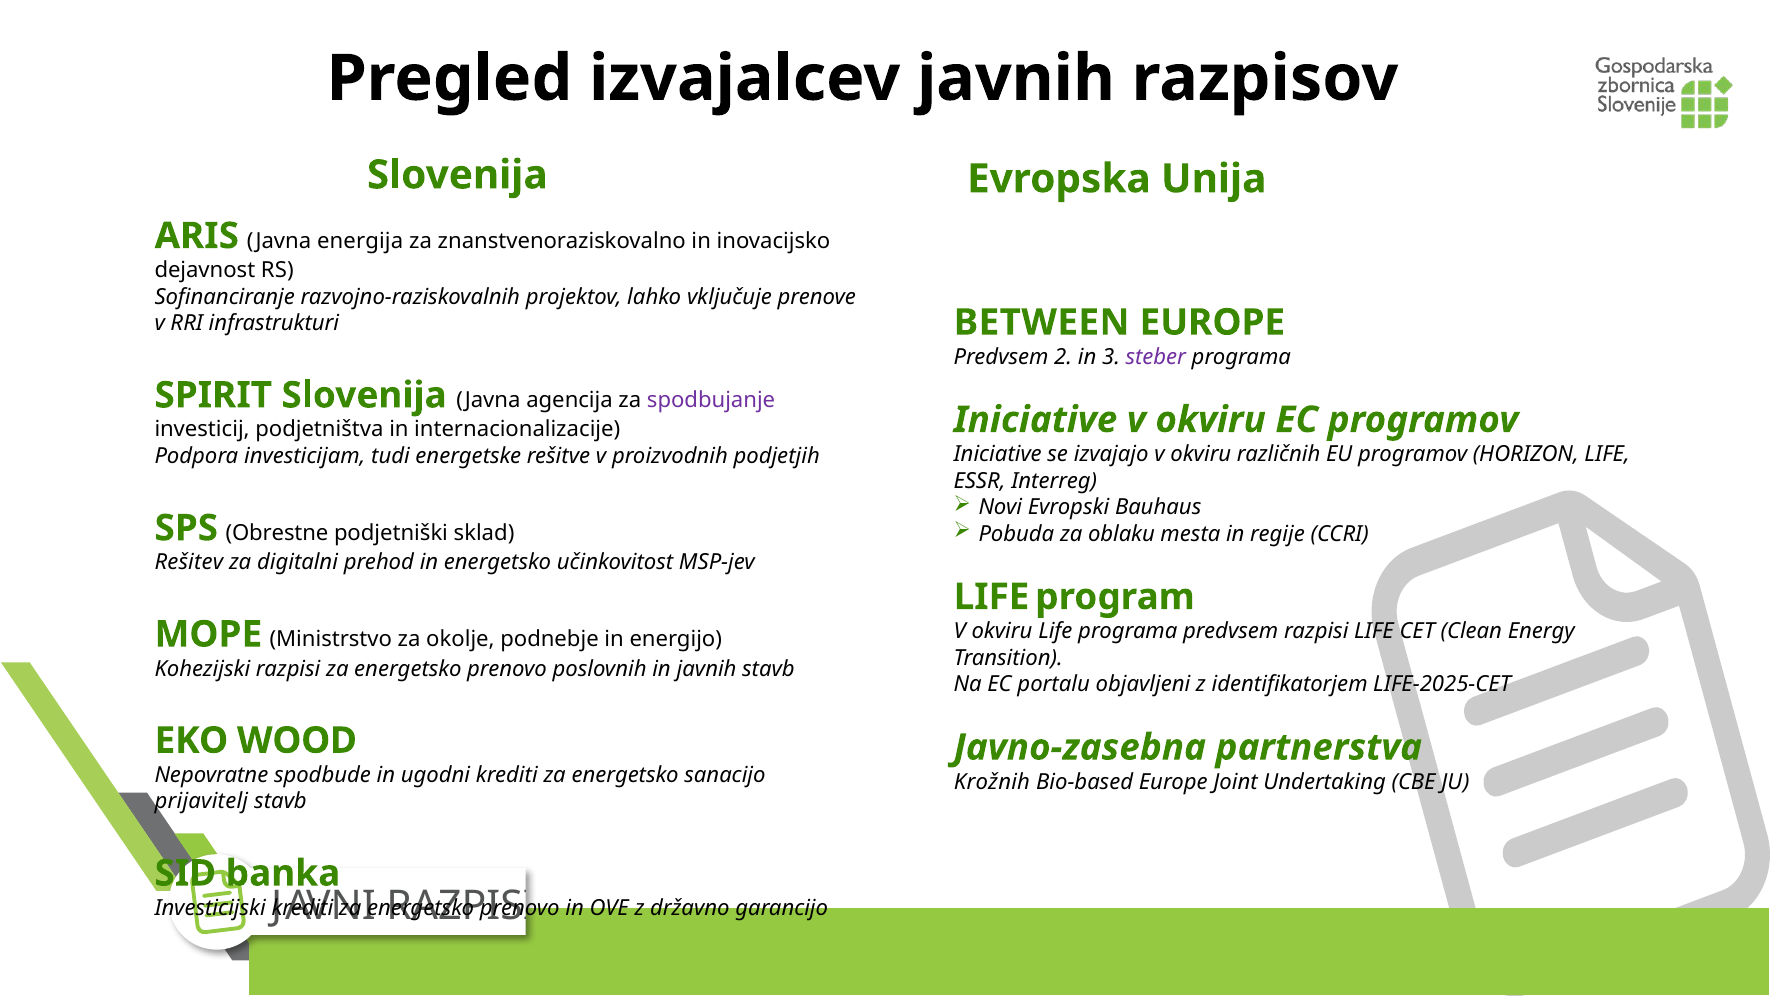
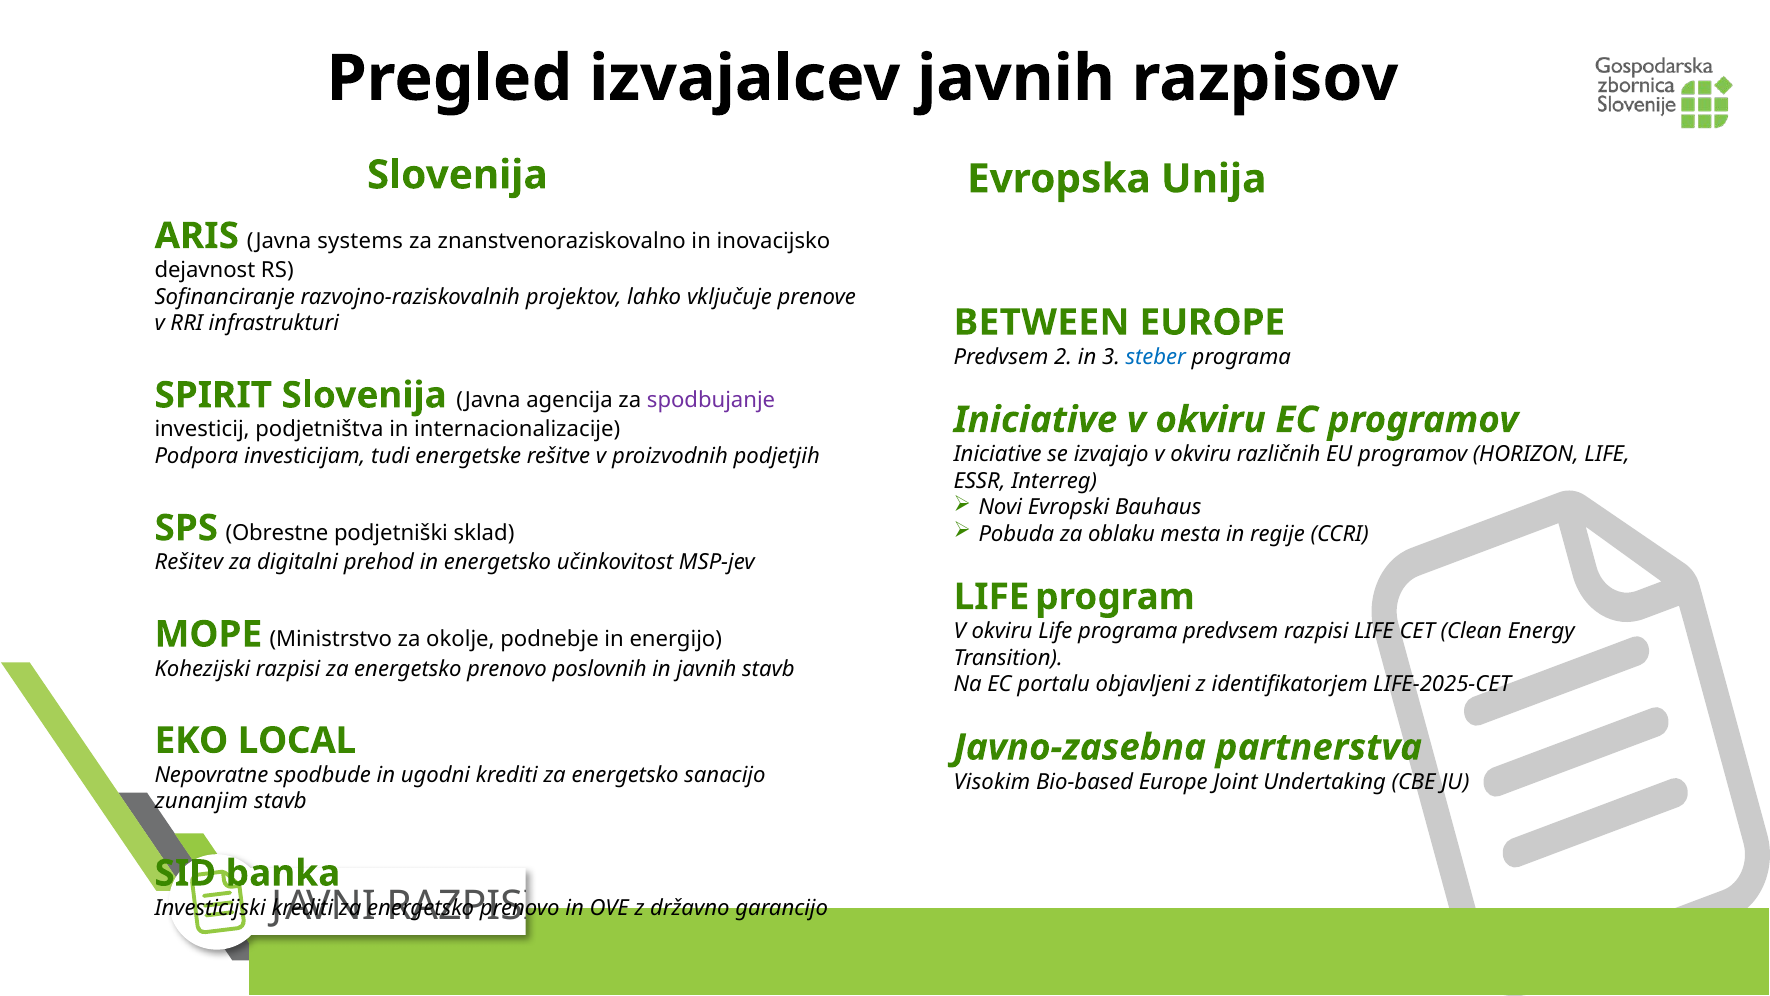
energija: energija -> systems
steber colour: purple -> blue
WOOD: WOOD -> LOCAL
Krožnih: Krožnih -> Visokim
prijavitelj: prijavitelj -> zunanjim
